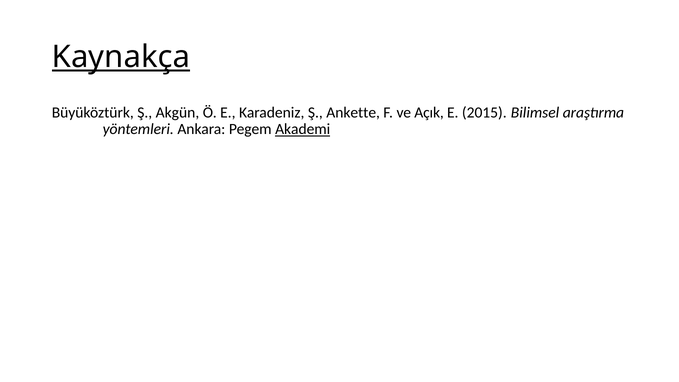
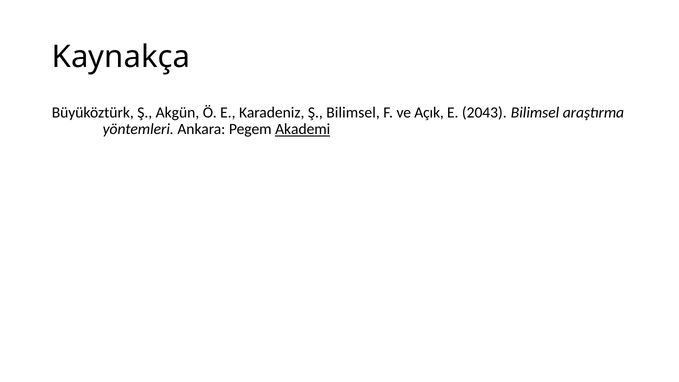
Kaynakça underline: present -> none
Ş Ankette: Ankette -> Bilimsel
2015: 2015 -> 2043
